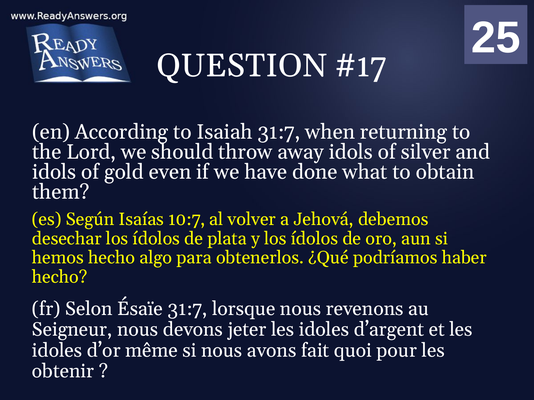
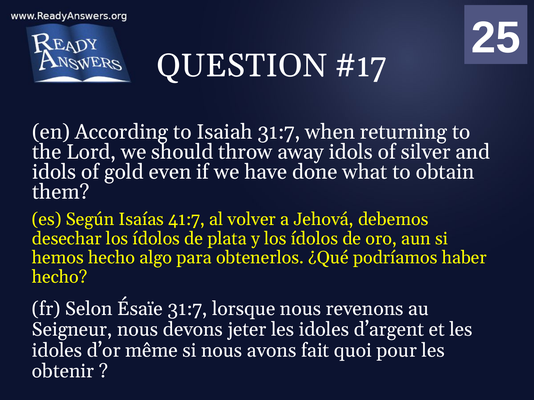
10:7: 10:7 -> 41:7
